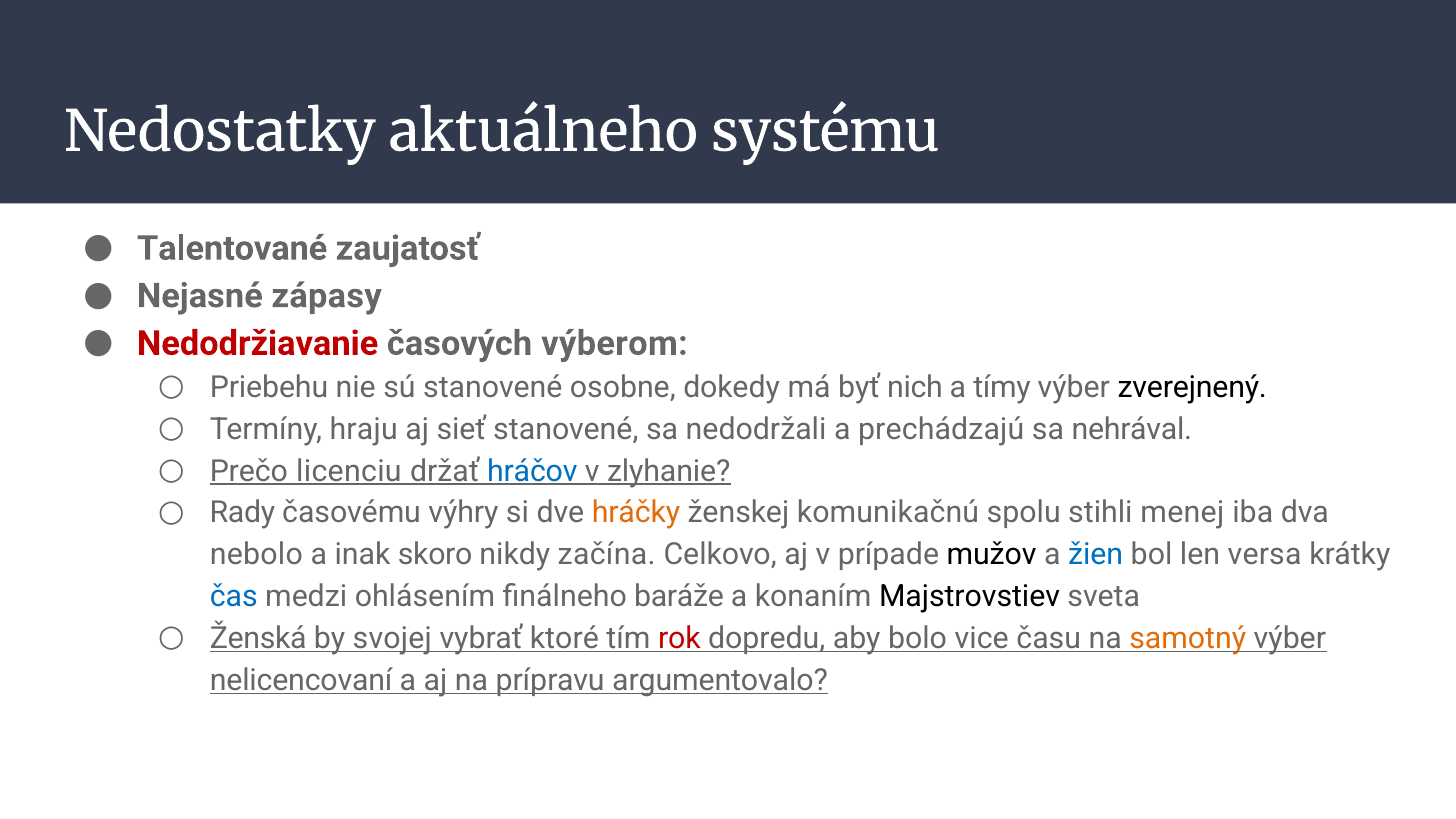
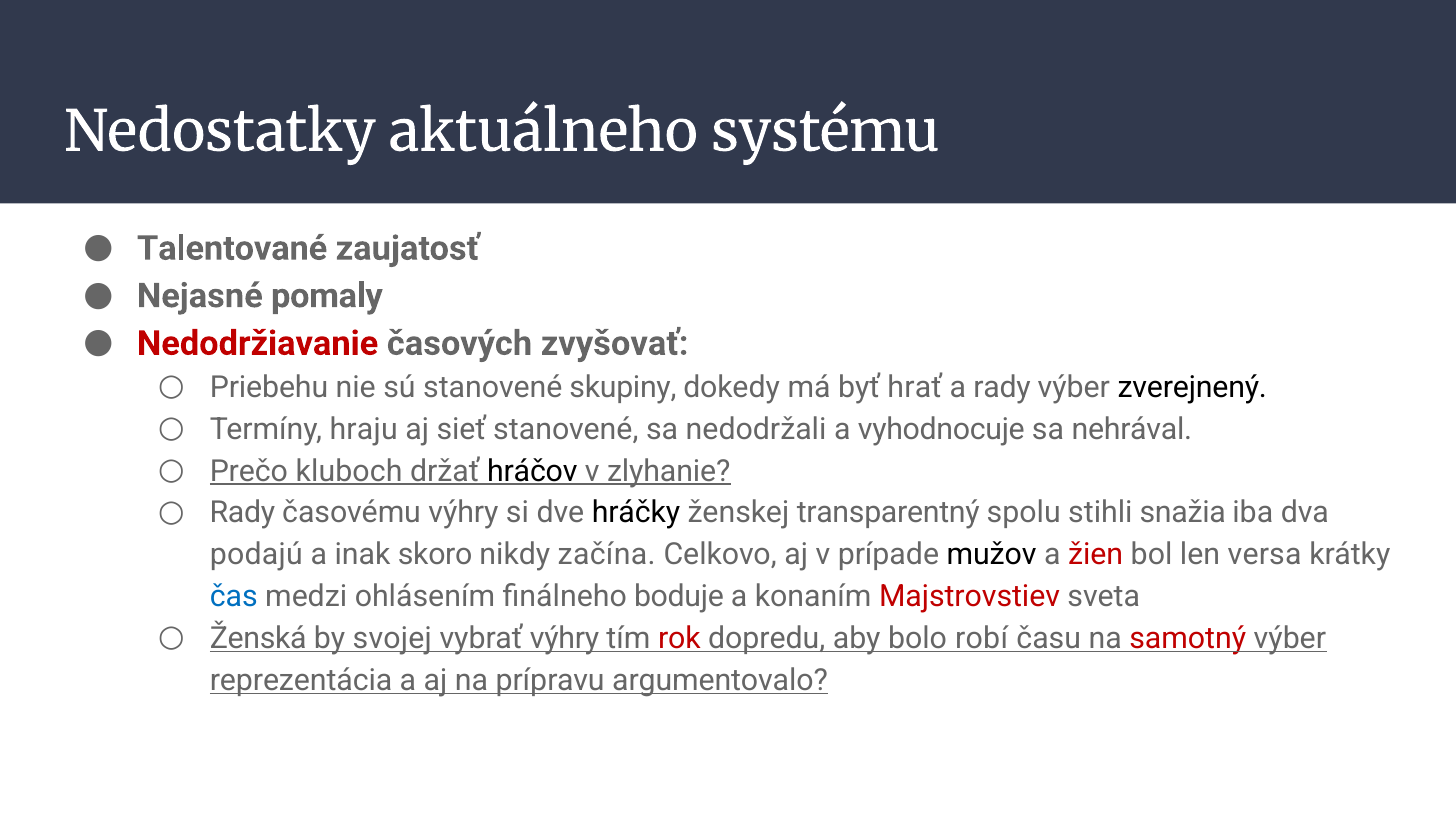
zápasy: zápasy -> pomaly
výberom: výberom -> zvyšovať
osobne: osobne -> skupiny
nich: nich -> hrať
a tímy: tímy -> rady
prechádzajú: prechádzajú -> vyhodnocuje
licenciu: licenciu -> kluboch
hráčov colour: blue -> black
hráčky colour: orange -> black
komunikačnú: komunikačnú -> transparentný
menej: menej -> snažia
nebolo: nebolo -> podajú
žien colour: blue -> red
baráže: baráže -> boduje
Majstrovstiev colour: black -> red
vybrať ktoré: ktoré -> výhry
vice: vice -> robí
samotný colour: orange -> red
nelicencovaní: nelicencovaní -> reprezentácia
